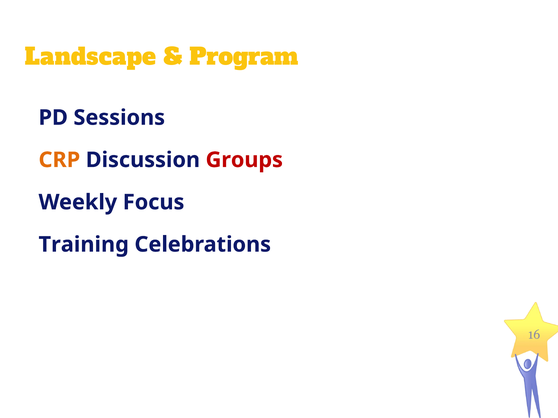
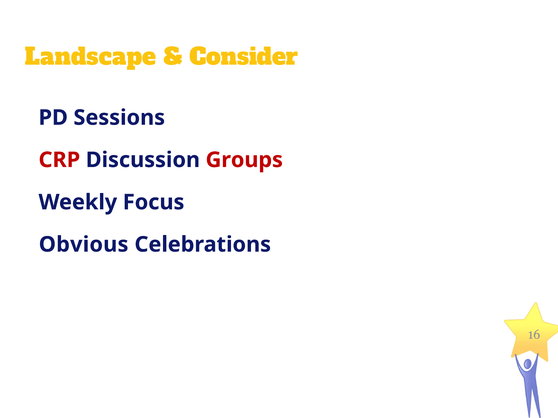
Program: Program -> Consider
CRP colour: orange -> red
Training: Training -> Obvious
